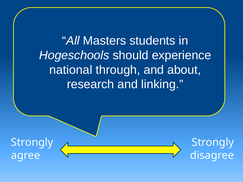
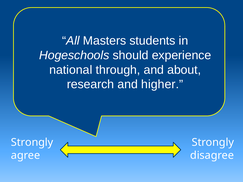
linking: linking -> higher
